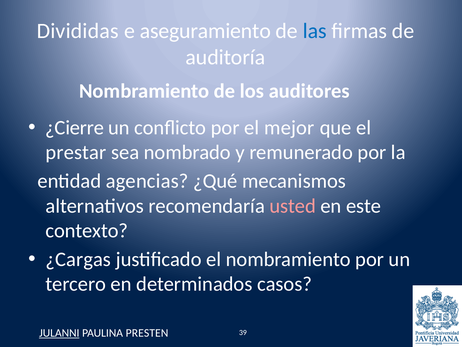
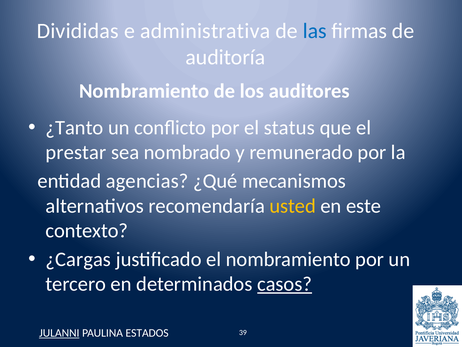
aseguramiento: aseguramiento -> administrativa
¿Cierre: ¿Cierre -> ¿Tanto
mejor: mejor -> status
usted colour: pink -> yellow
casos underline: none -> present
PRESTEN: PRESTEN -> ESTADOS
